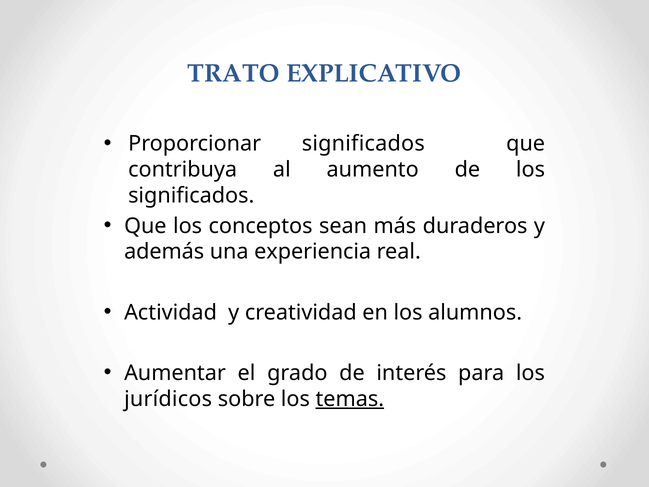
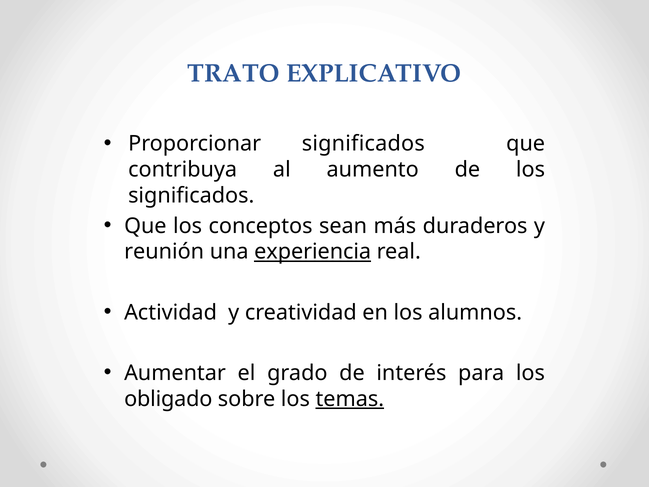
además: además -> reunión
experiencia underline: none -> present
jurídicos: jurídicos -> obligado
